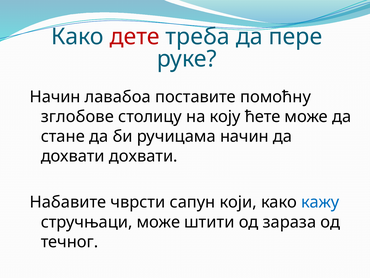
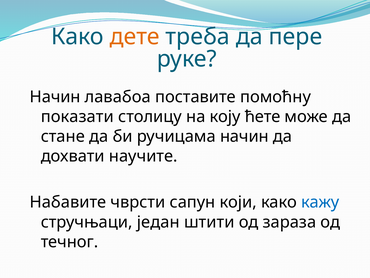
дете colour: red -> orange
зглобове: зглобове -> показати
дохвати дохвати: дохвати -> научите
стручњаци може: може -> један
